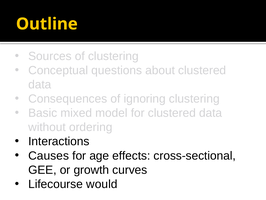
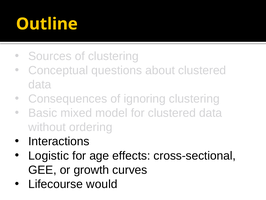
Causes: Causes -> Logistic
